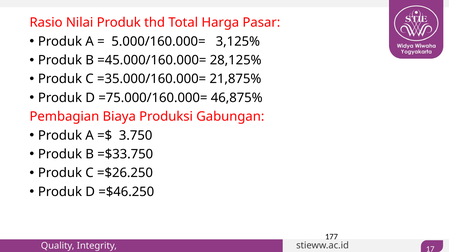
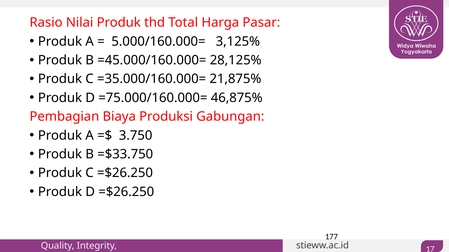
D =$46.250: =$46.250 -> =$26.250
